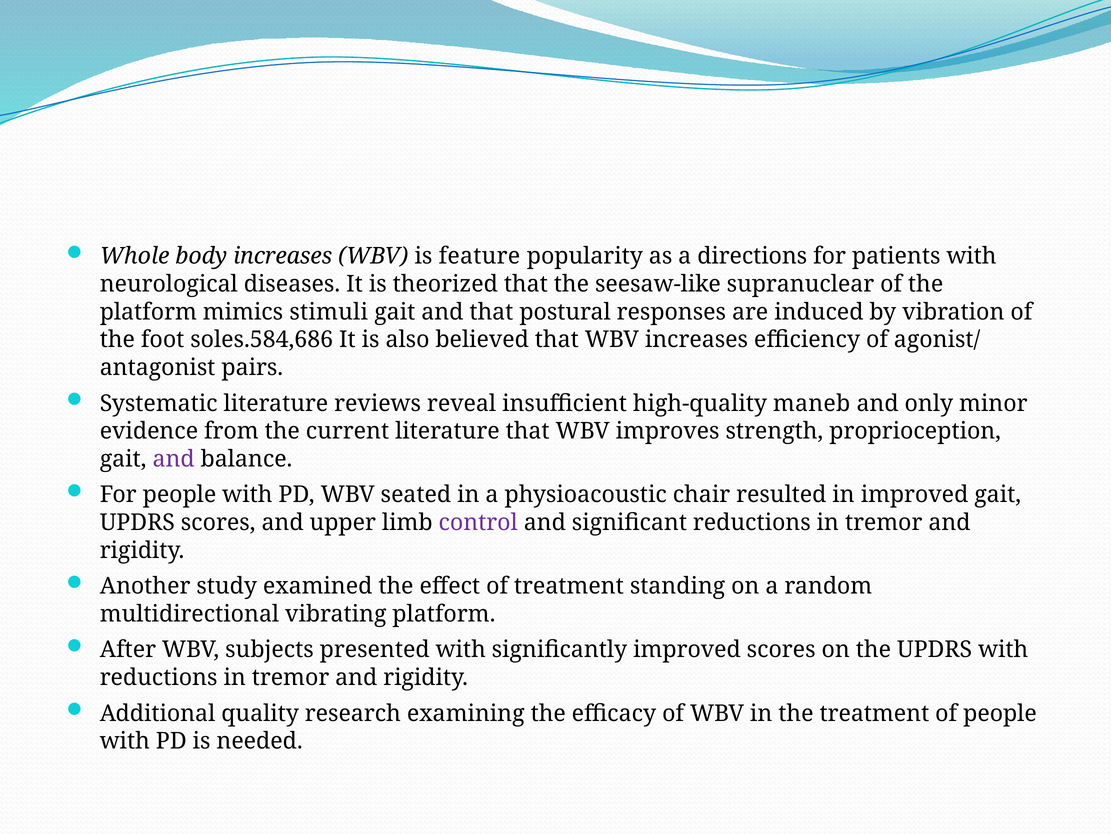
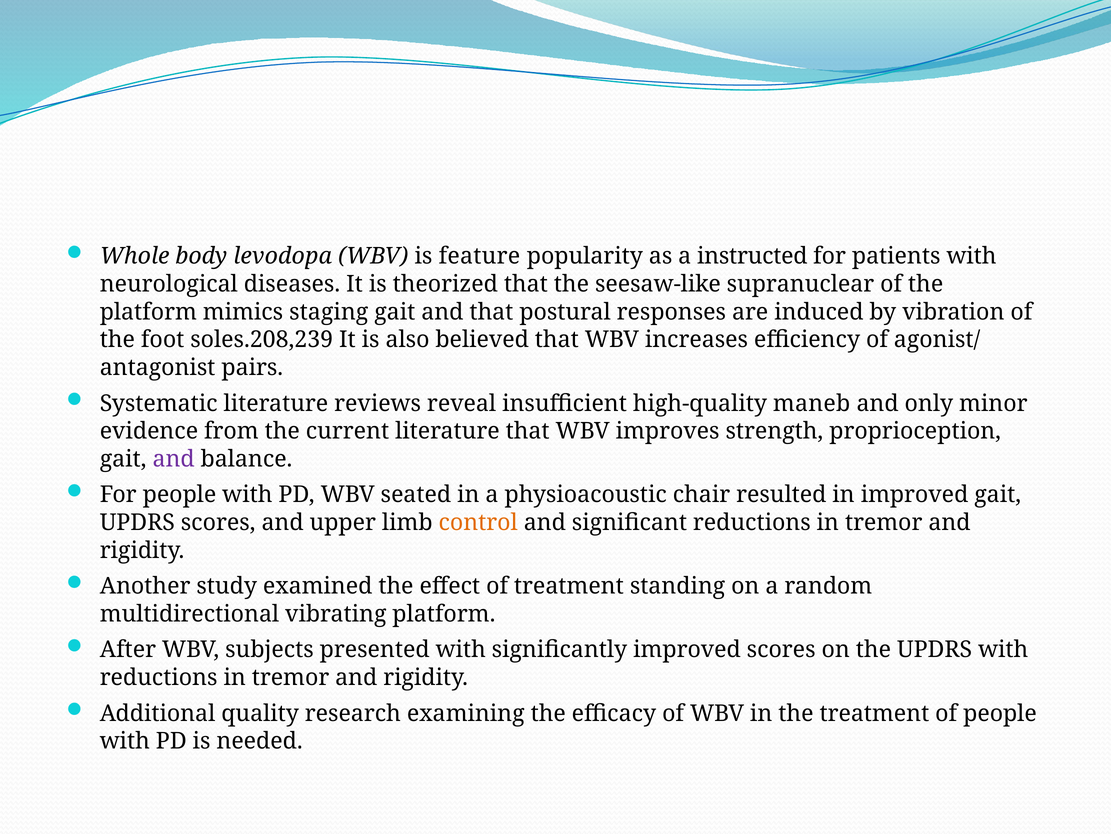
body increases: increases -> levodopa
directions: directions -> instructed
stimuli: stimuli -> staging
soles.584,686: soles.584,686 -> soles.208,239
control colour: purple -> orange
